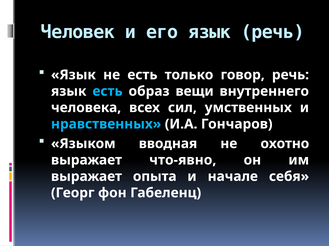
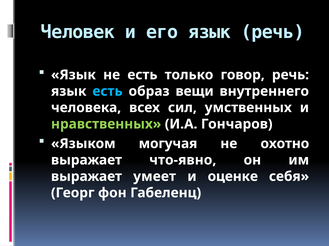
нравственных colour: light blue -> light green
вводная: вводная -> могучая
опыта: опыта -> умеет
начале: начале -> оценке
